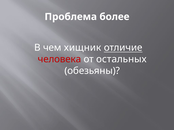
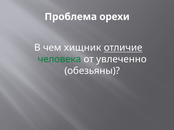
более: более -> орехи
человека colour: red -> green
остальных: остальных -> увлеченно
